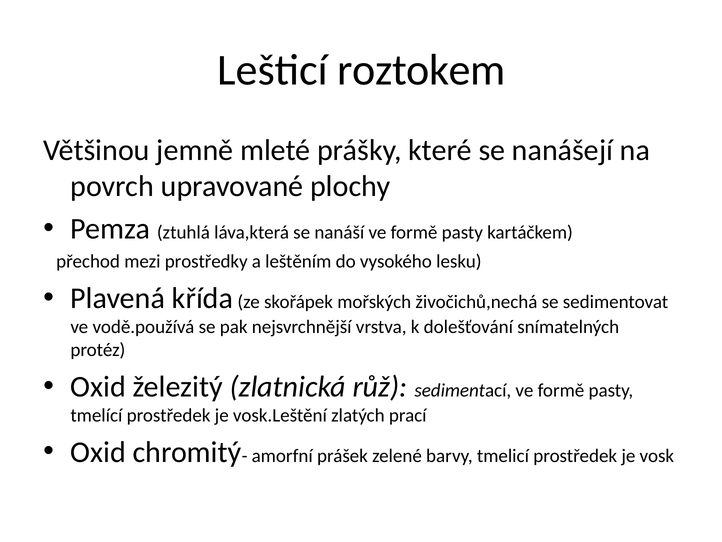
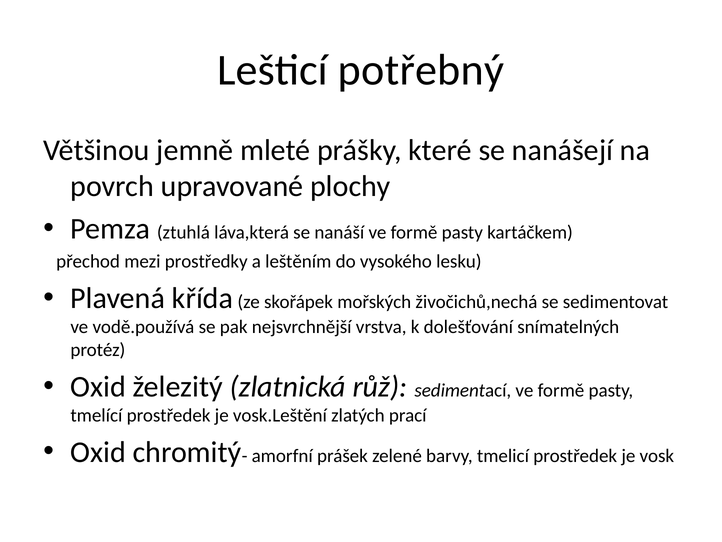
roztokem: roztokem -> potřebný
